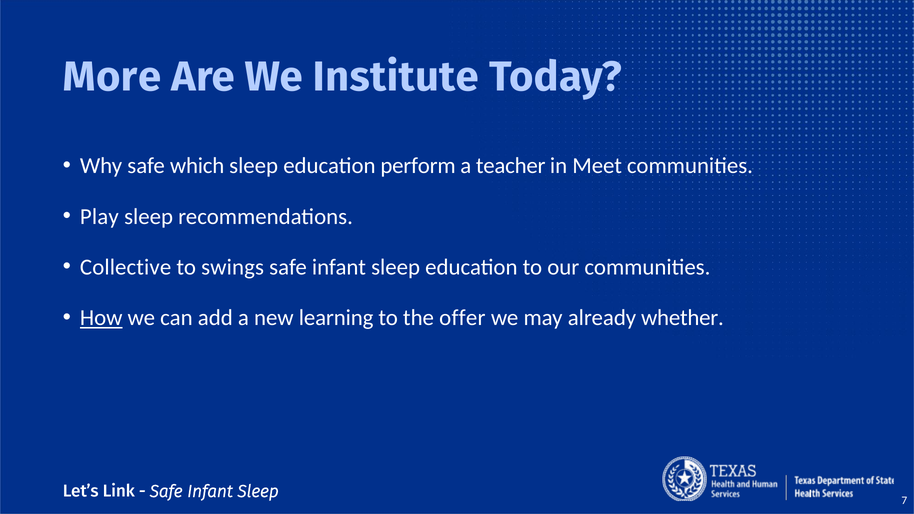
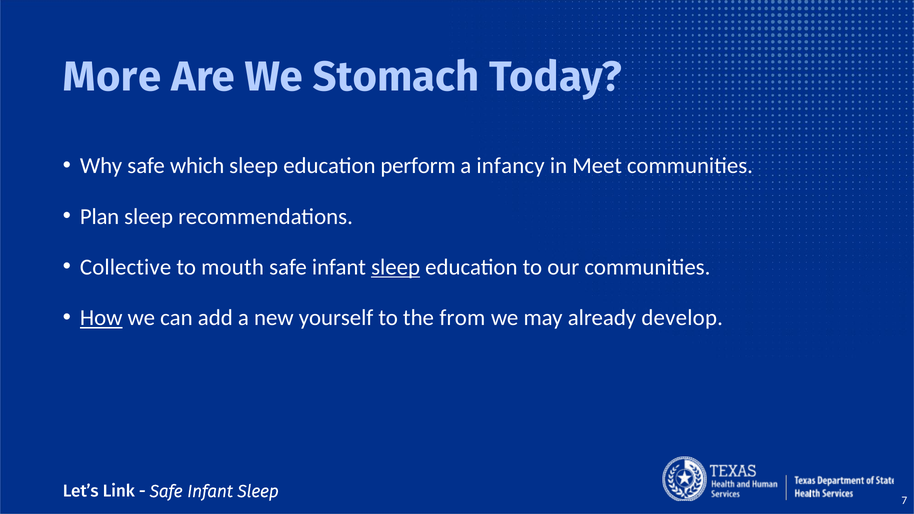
Institute: Institute -> Stomach
teacher: teacher -> infancy
Play: Play -> Plan
swings: swings -> mouth
sleep at (396, 267) underline: none -> present
learning: learning -> yourself
offer: offer -> from
whether: whether -> develop
